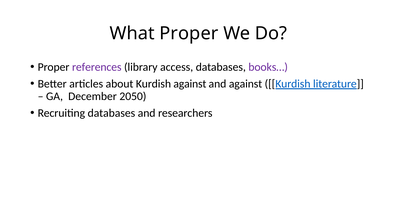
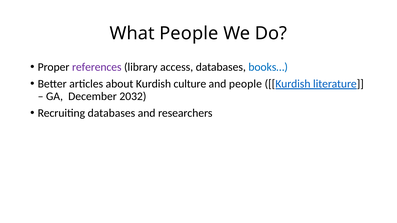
What Proper: Proper -> People
books… colour: purple -> blue
Kurdish against: against -> culture
and against: against -> people
2050: 2050 -> 2032
